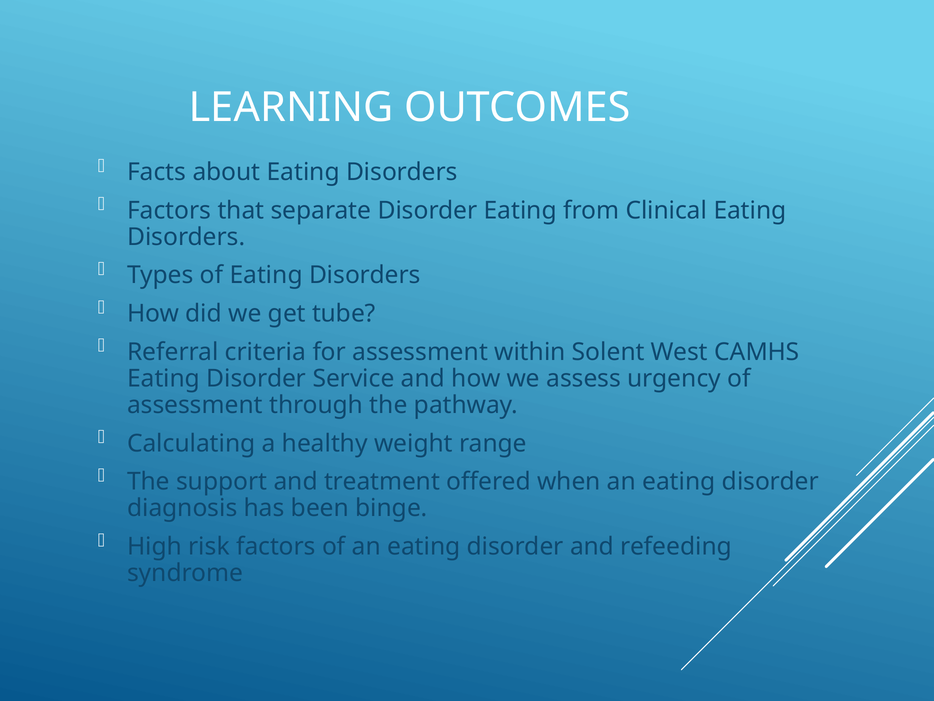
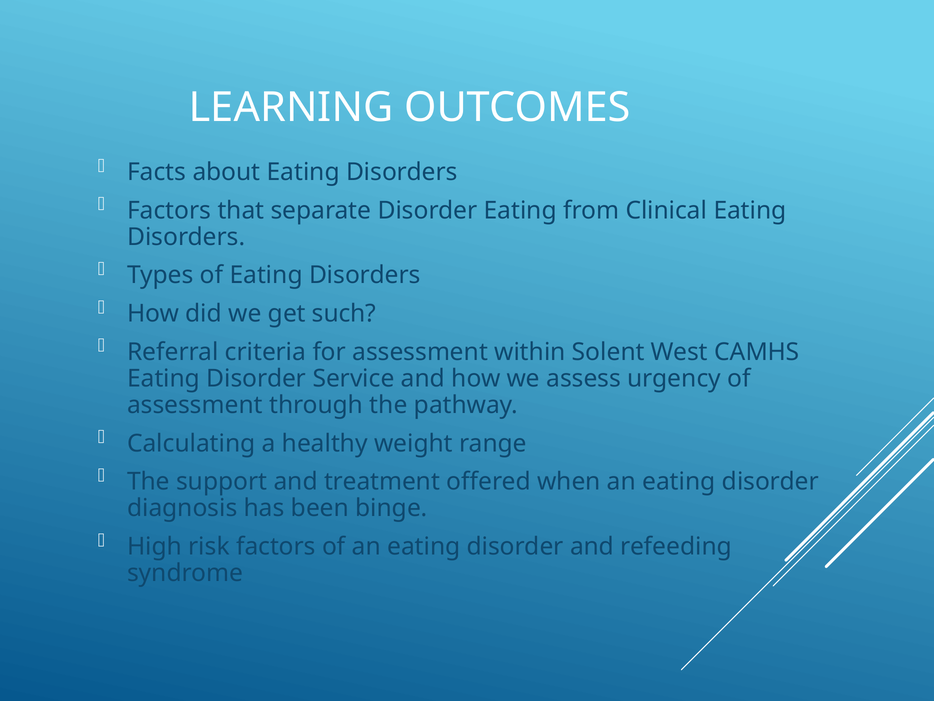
tube: tube -> such
